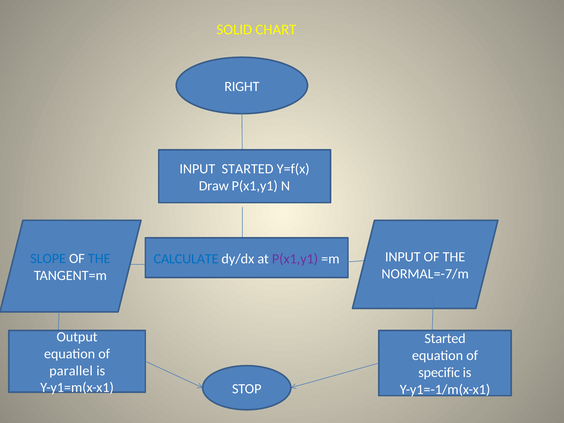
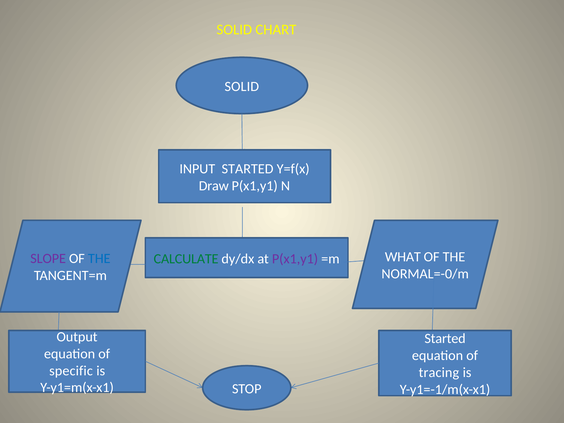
RIGHT at (242, 86): RIGHT -> SOLID
INPUT at (403, 257): INPUT -> WHAT
SLOPE colour: blue -> purple
CALCULATE colour: blue -> green
NORMAL=-7/m: NORMAL=-7/m -> NORMAL=-0/m
parallel: parallel -> specific
specific: specific -> tracing
